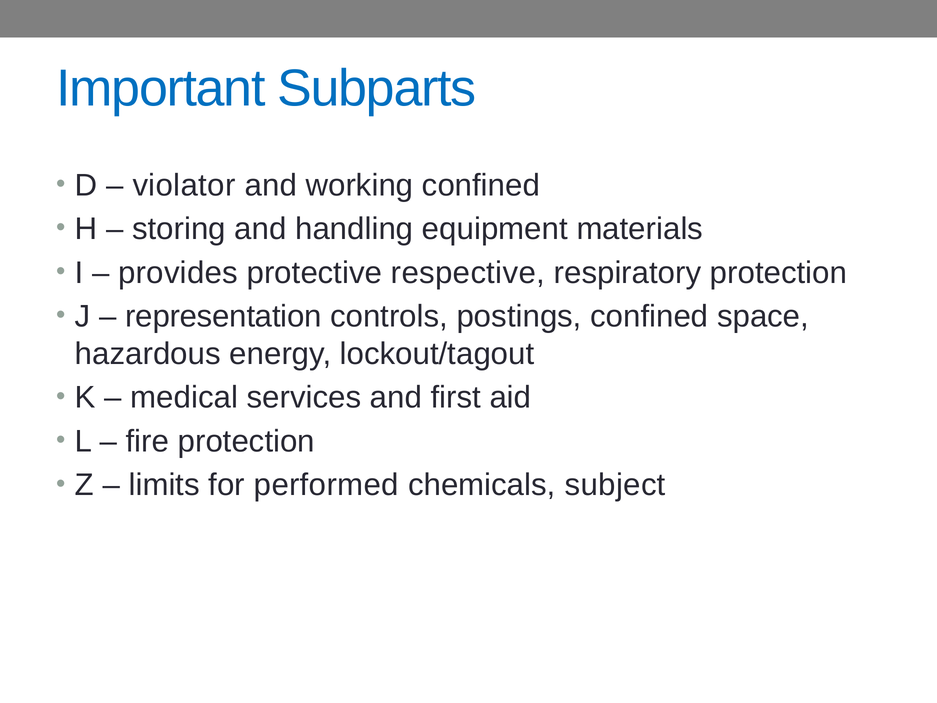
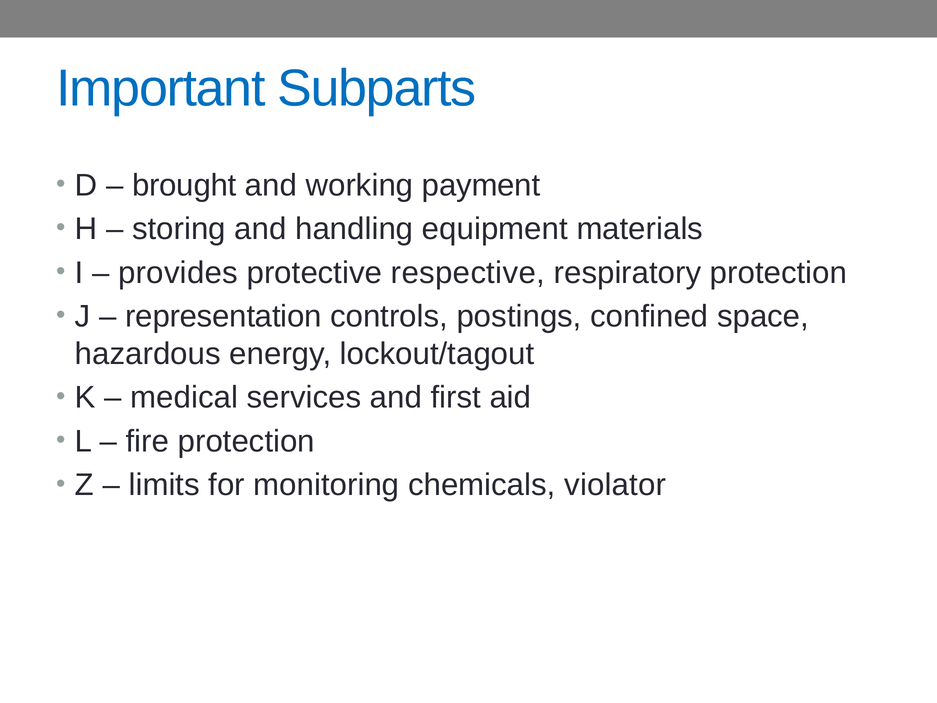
violator: violator -> brought
working confined: confined -> payment
performed: performed -> monitoring
subject: subject -> violator
